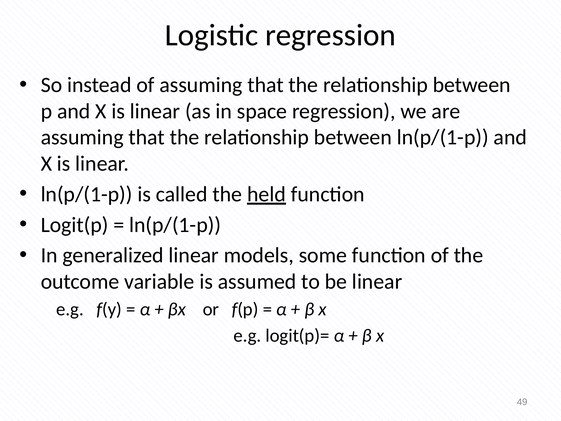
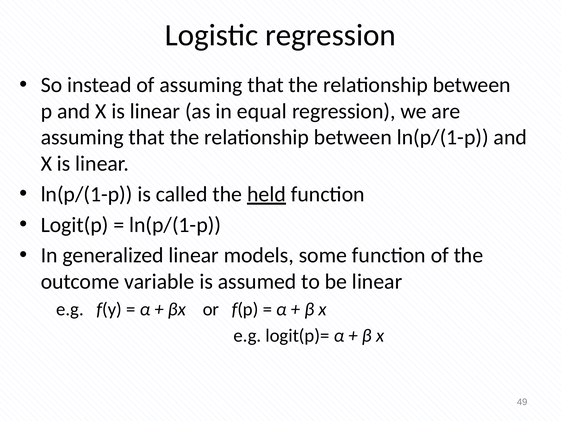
space: space -> equal
